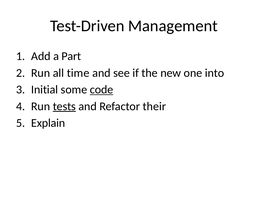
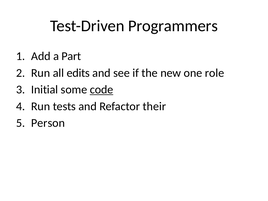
Management: Management -> Programmers
time: time -> edits
into: into -> role
tests underline: present -> none
Explain: Explain -> Person
